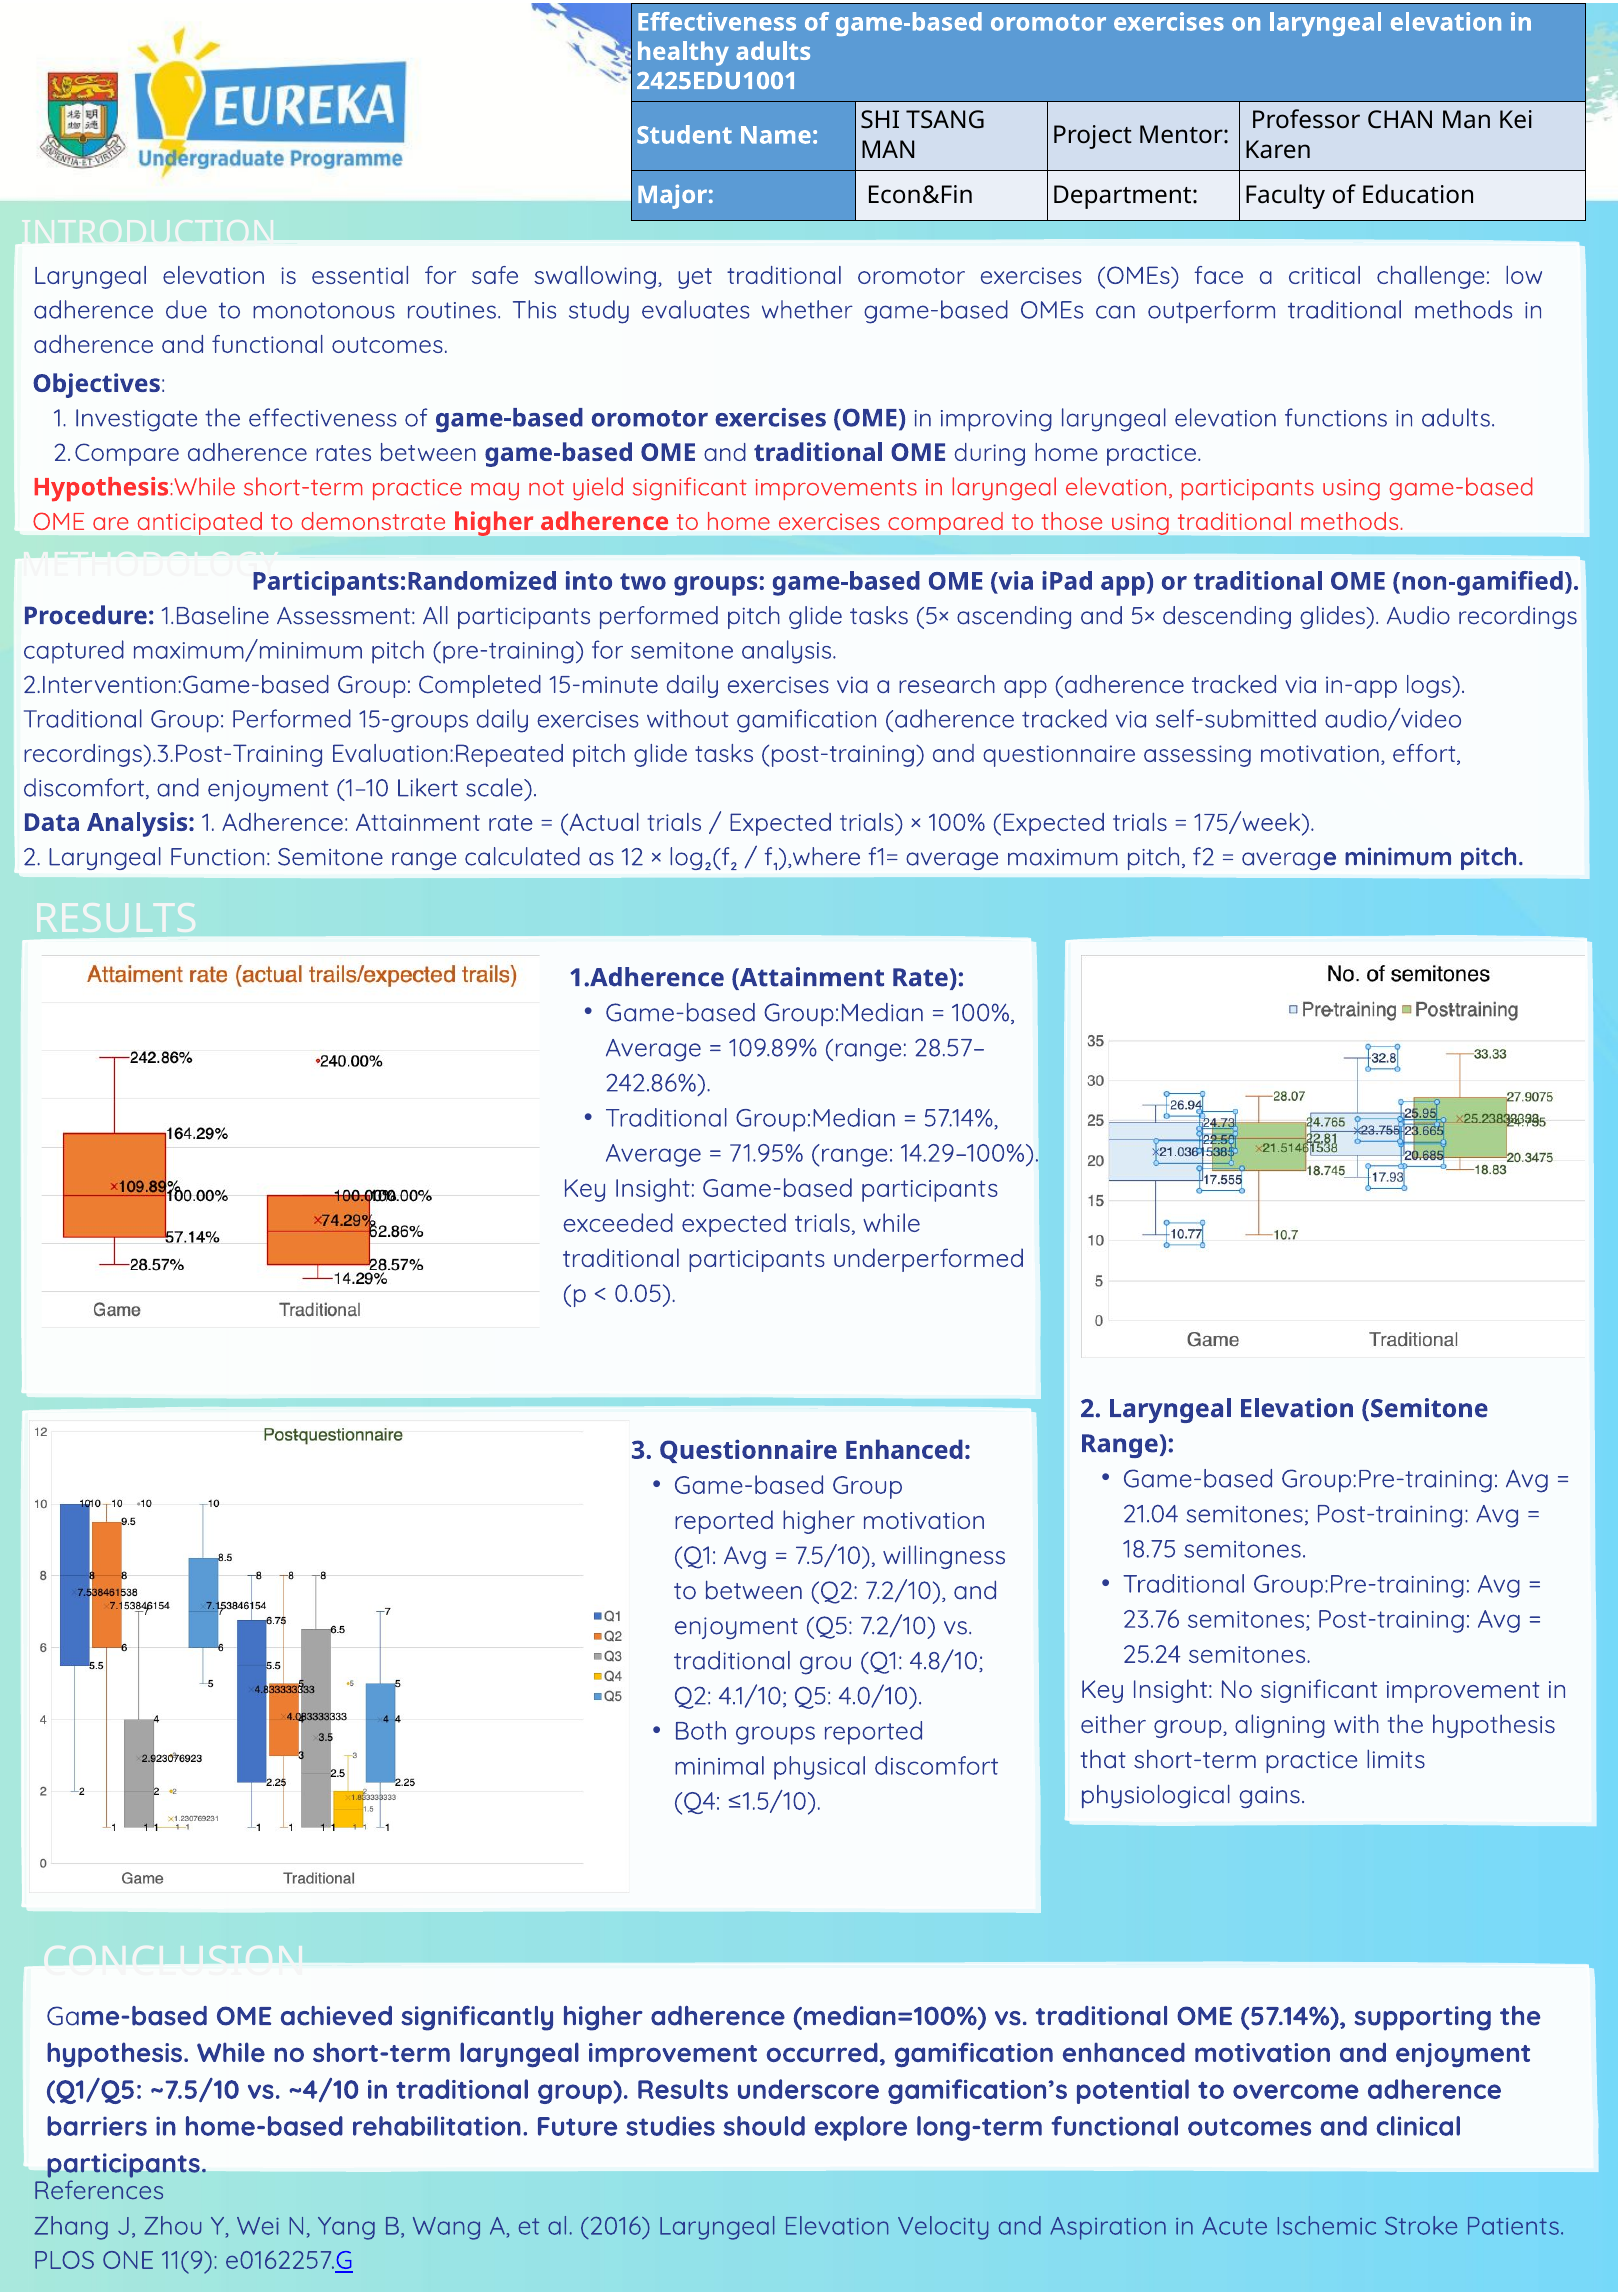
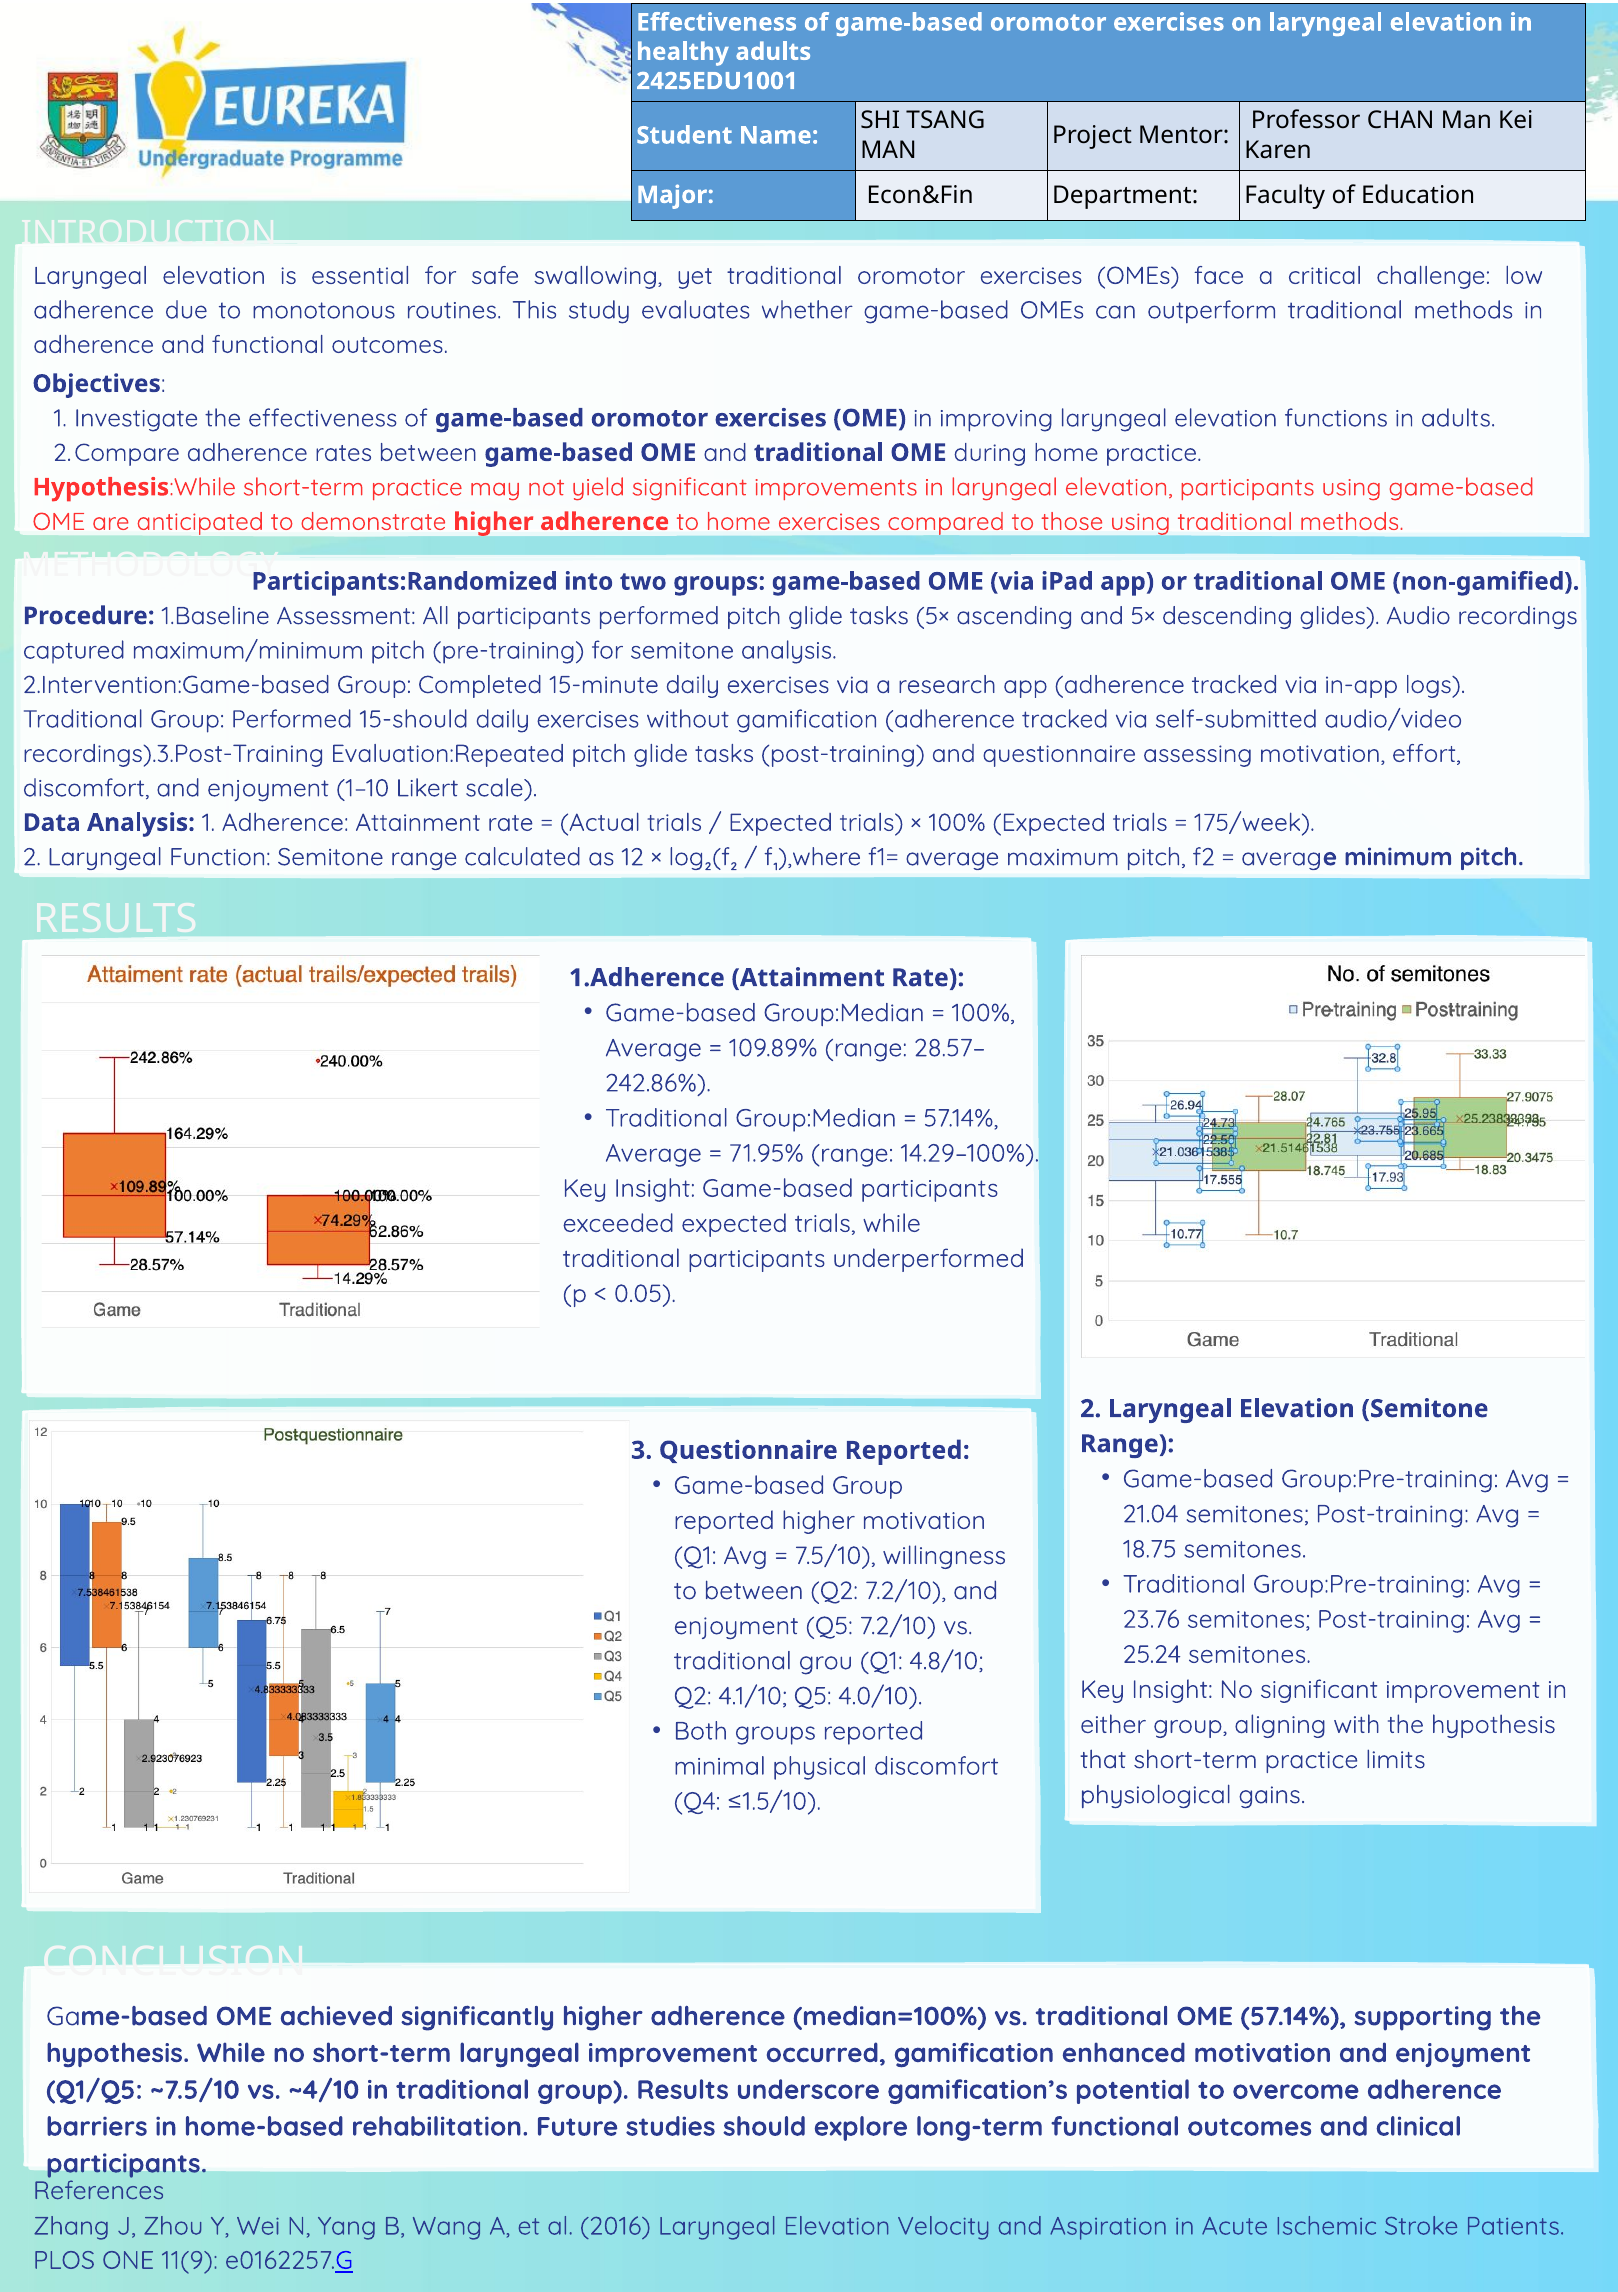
15-groups: 15-groups -> 15-should
Questionnaire Enhanced: Enhanced -> Reported
